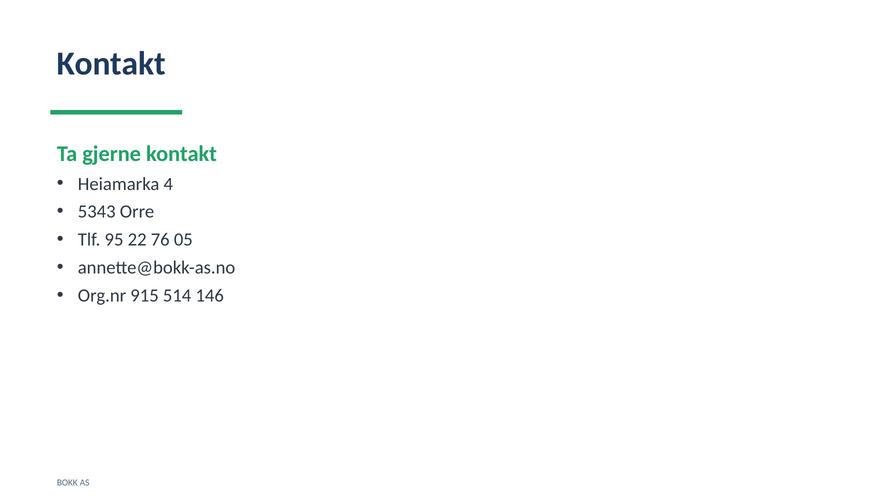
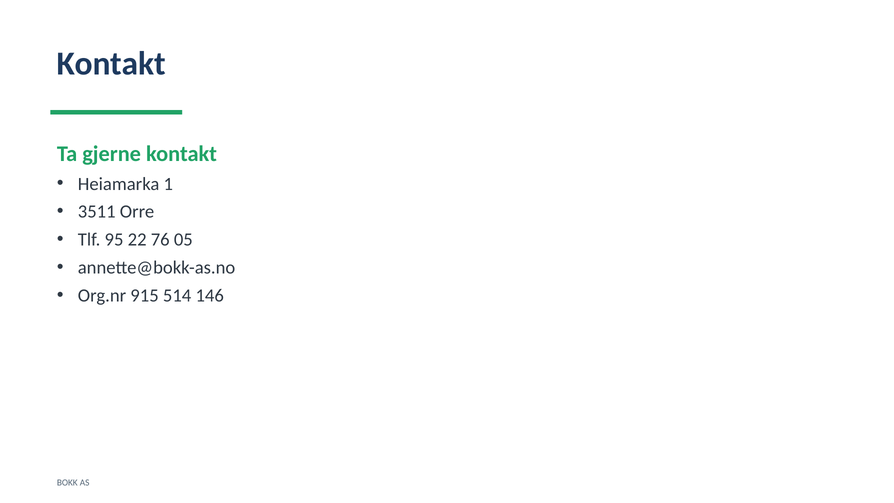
4: 4 -> 1
5343: 5343 -> 3511
